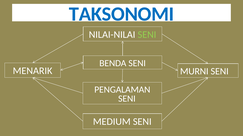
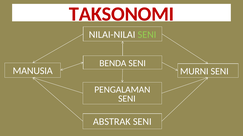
TAKSONOMI colour: blue -> red
MENARIK: MENARIK -> MANUSIA
MEDIUM: MEDIUM -> ABSTRAK
